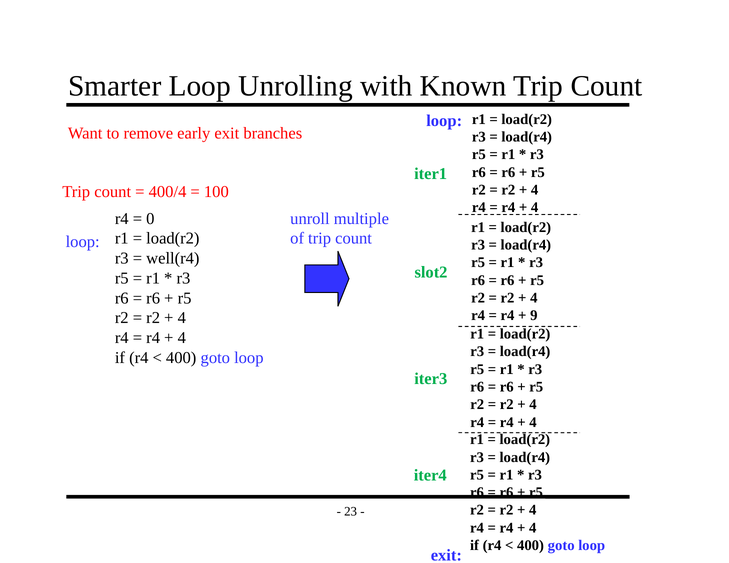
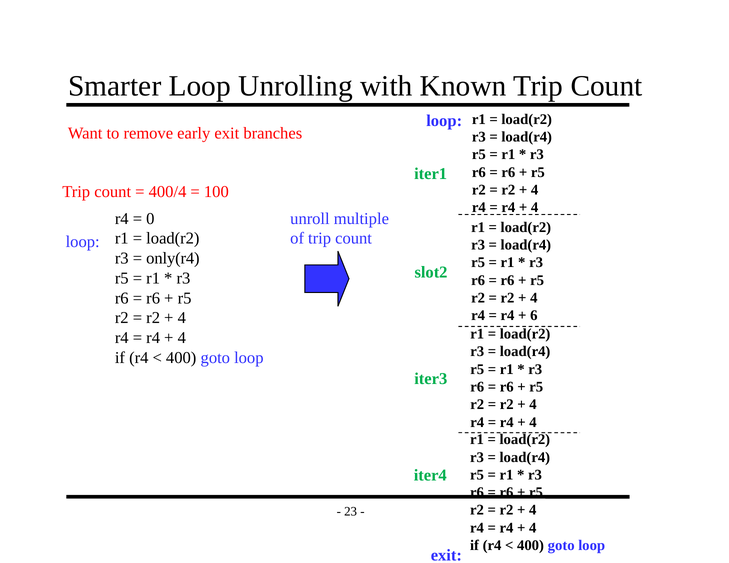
well(r4: well(r4 -> only(r4
9: 9 -> 6
